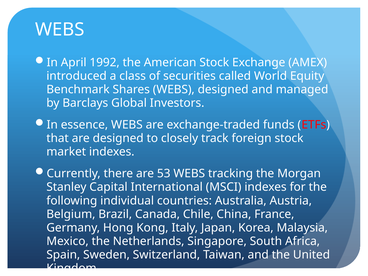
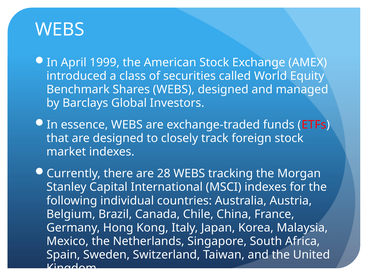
1992: 1992 -> 1999
53: 53 -> 28
